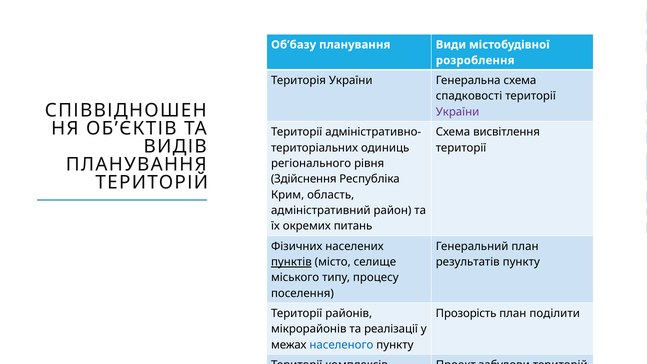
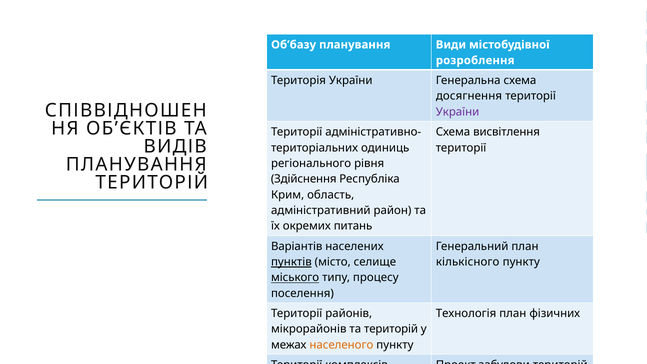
спадковості: спадковості -> досягнення
Фізичних: Фізичних -> Варіантів
результатів: результатів -> кількісного
міського underline: none -> present
Прозорість: Прозорість -> Технологія
поділити: поділити -> фізичних
та реалізації: реалізації -> територій
населеного colour: blue -> orange
